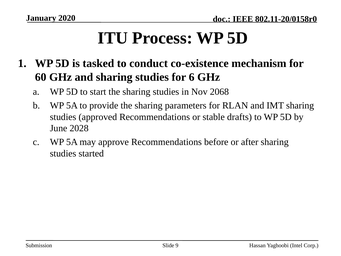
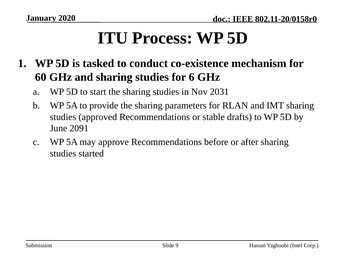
2068: 2068 -> 2031
2028: 2028 -> 2091
